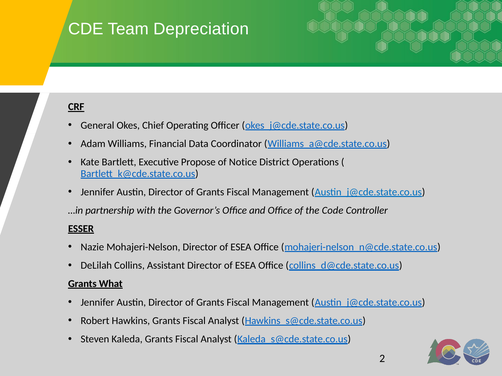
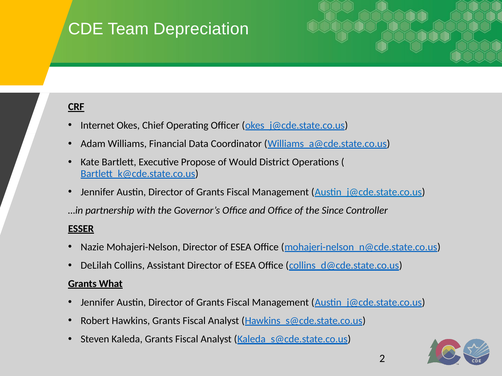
General: General -> Internet
Notice: Notice -> Would
Code: Code -> Since
